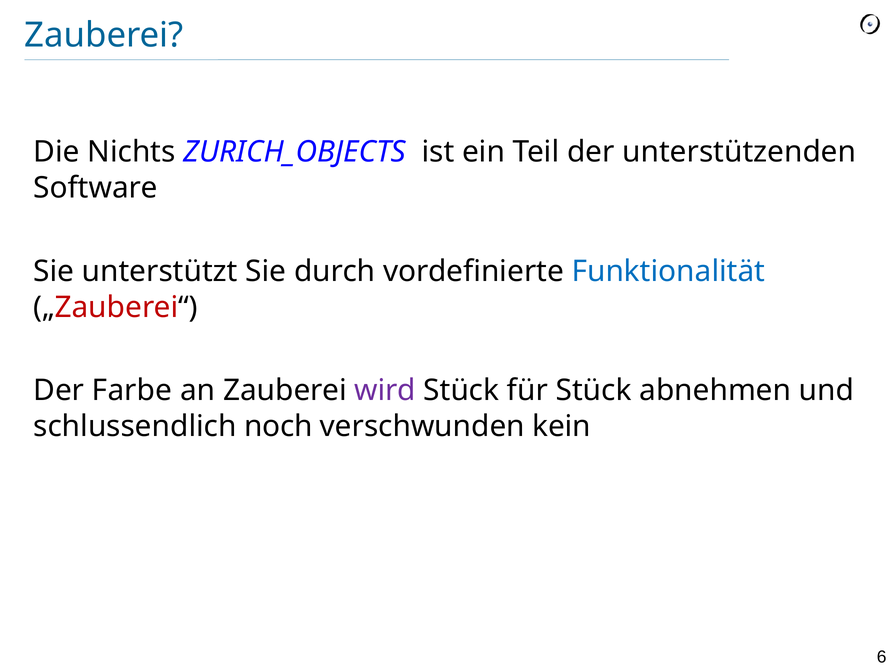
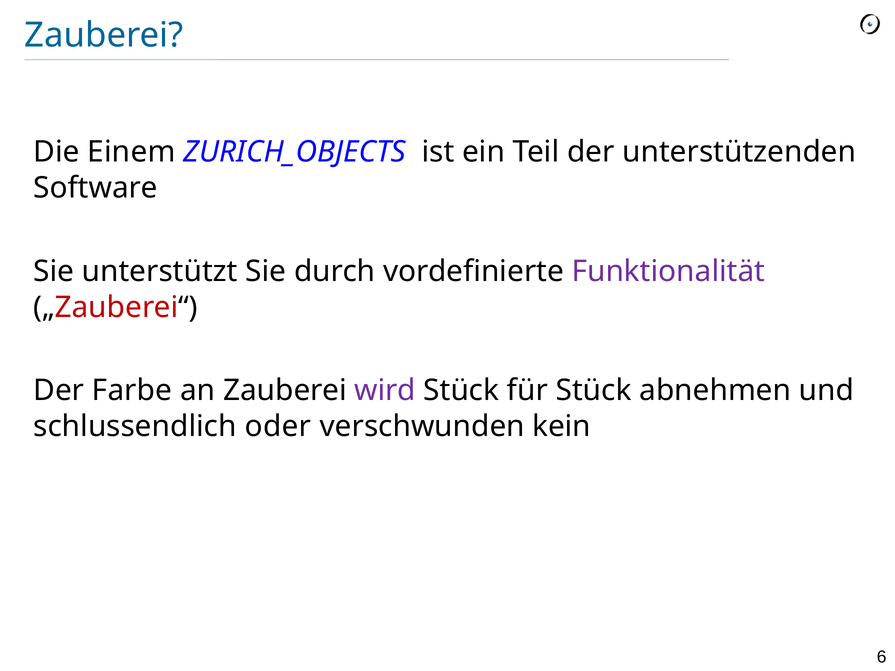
Nichts: Nichts -> Einem
Funktionalität colour: blue -> purple
noch: noch -> oder
